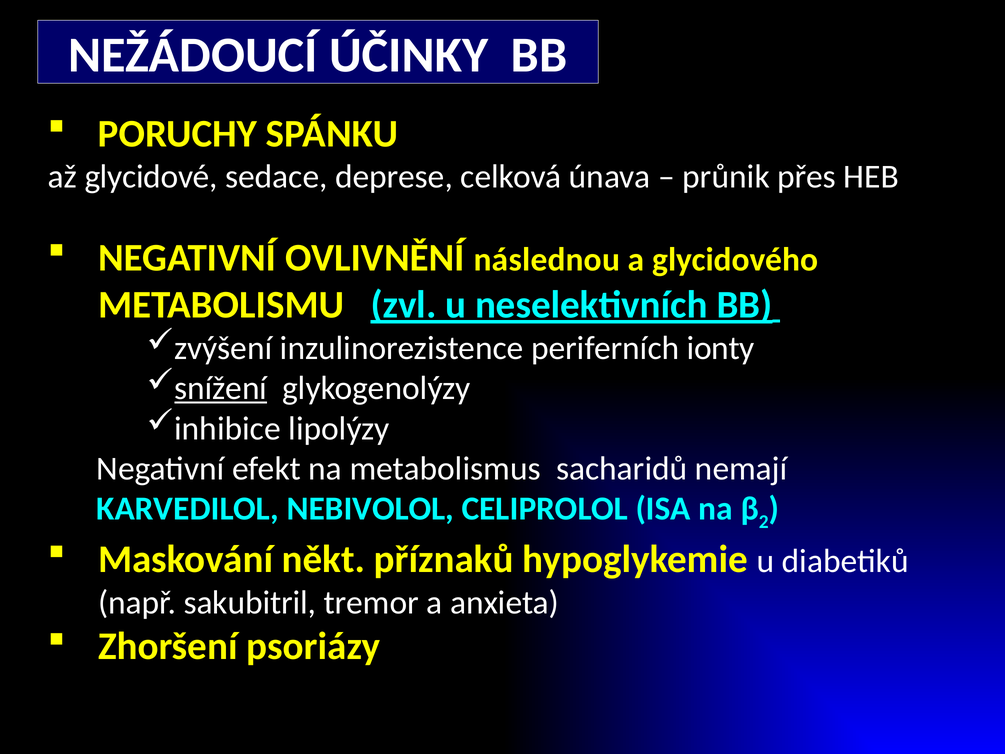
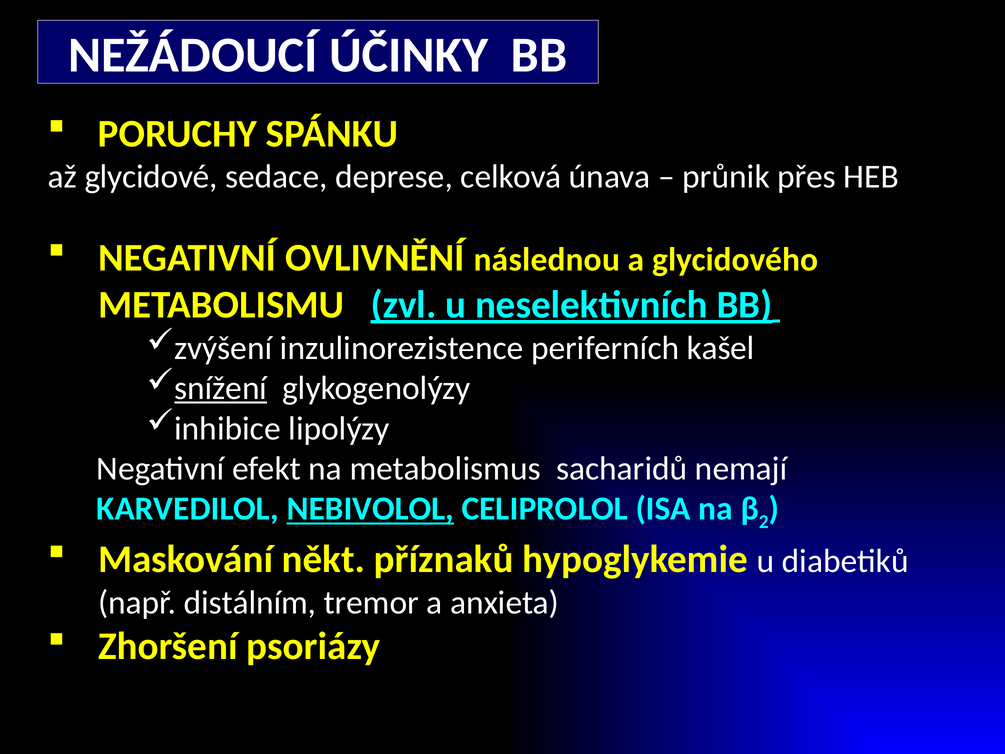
ionty: ionty -> kašel
NEBIVOLOL underline: none -> present
sakubitril: sakubitril -> distálním
